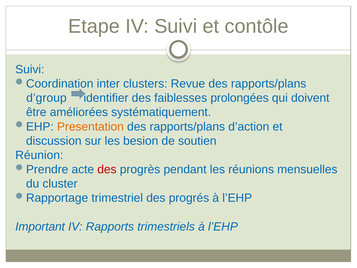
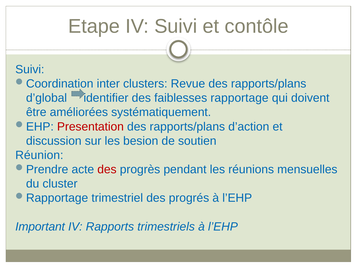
d’group: d’group -> d’global
prolongées: prolongées -> rapportage
Presentation colour: orange -> red
